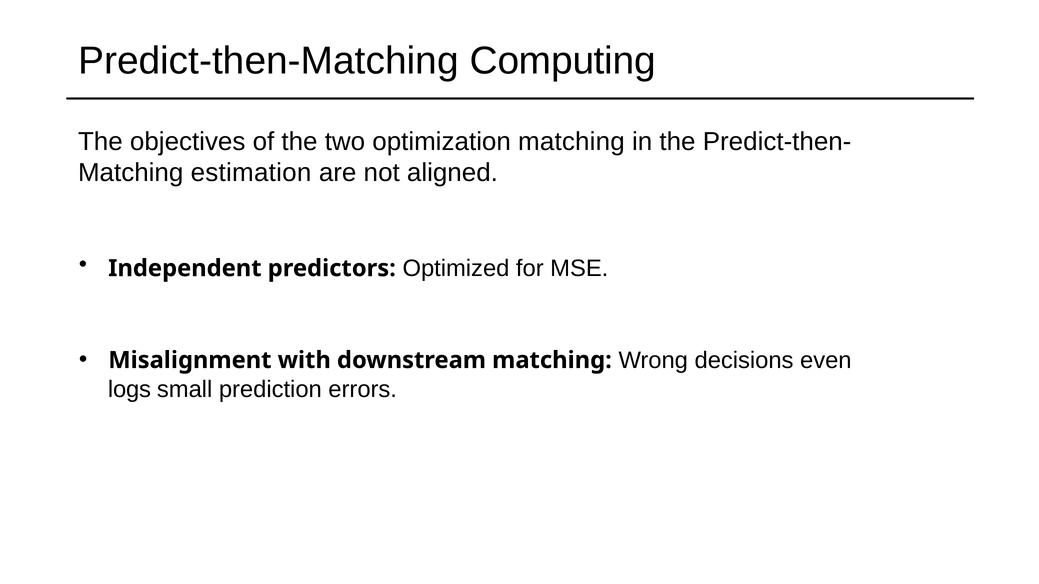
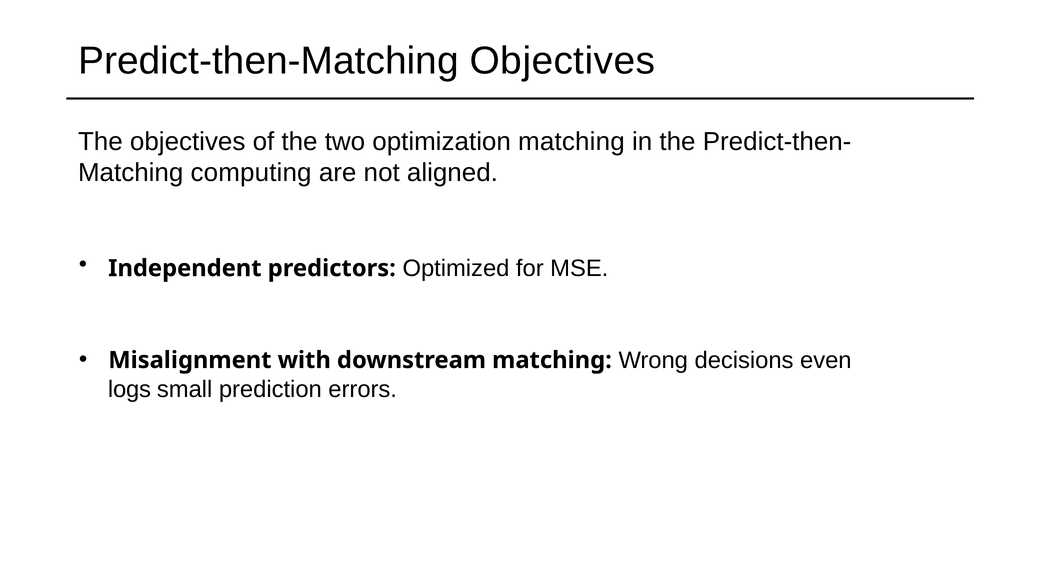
Predict-then-Matching Computing: Computing -> Objectives
estimation: estimation -> computing
